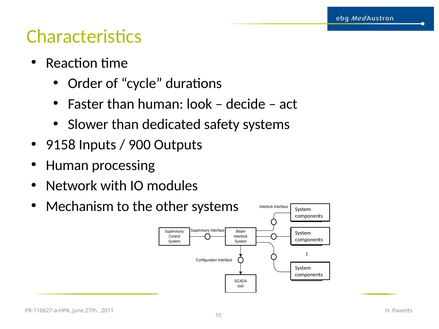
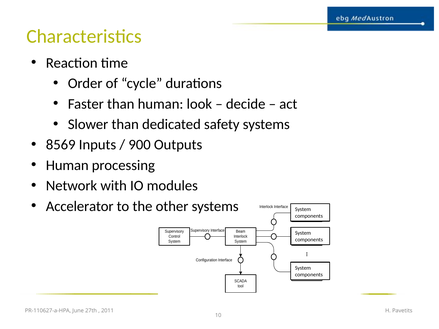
9158: 9158 -> 8569
Mechanism: Mechanism -> Accelerator
